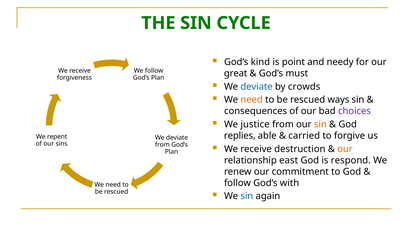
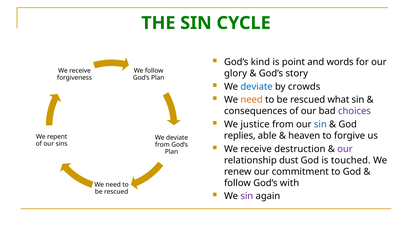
needy: needy -> words
great: great -> glory
must: must -> story
ways: ways -> what
sin at (320, 124) colour: orange -> blue
carried: carried -> heaven
our at (345, 149) colour: orange -> purple
east: east -> dust
respond: respond -> touched
sin at (247, 196) colour: blue -> purple
